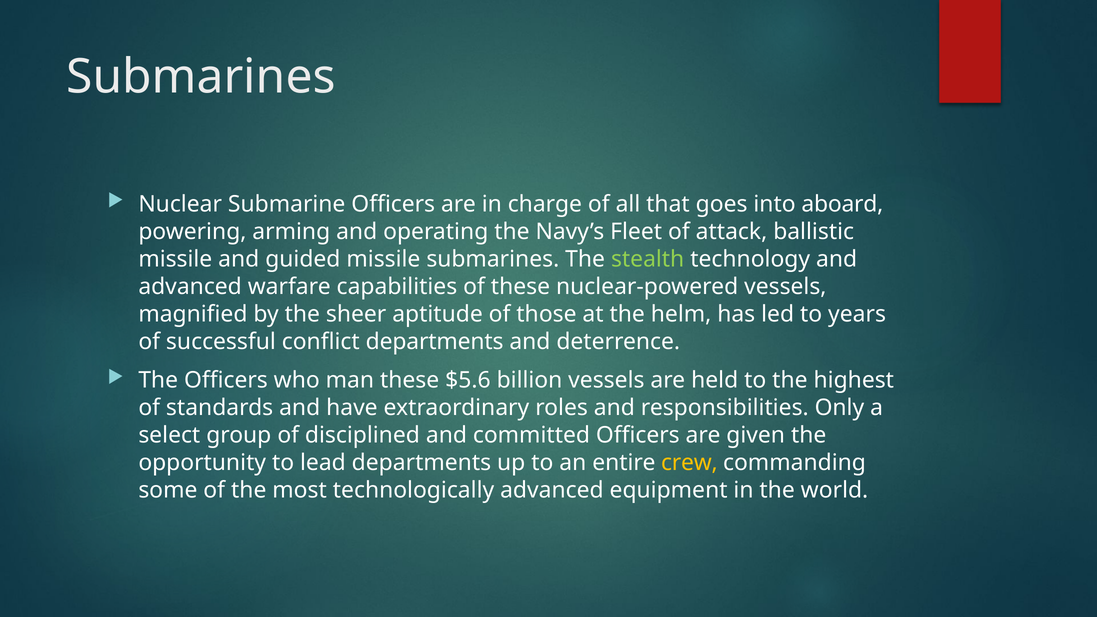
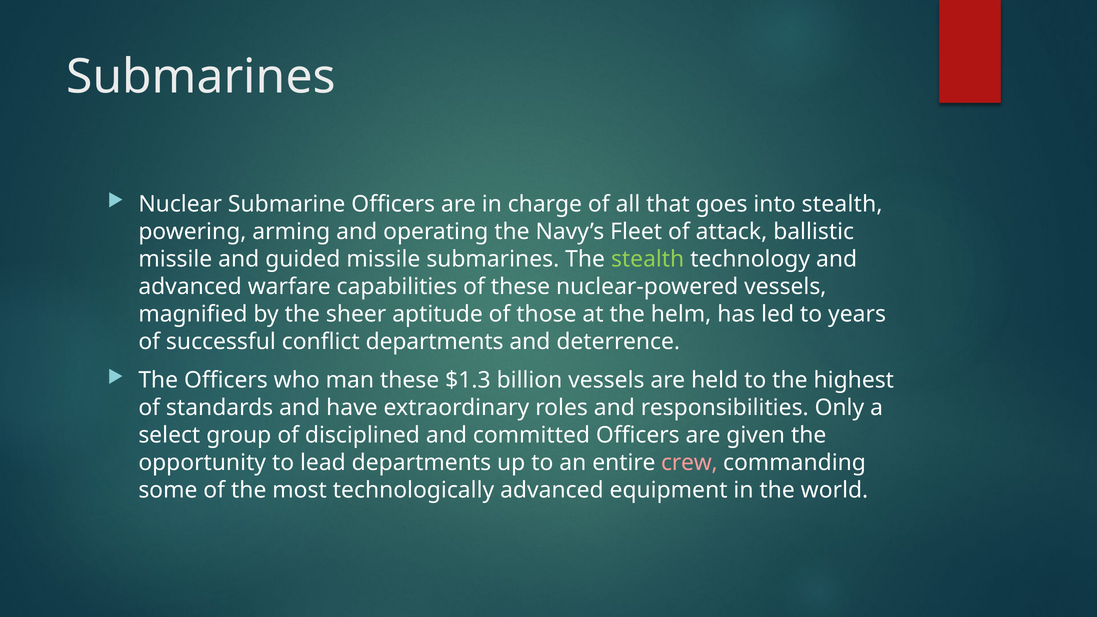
into aboard: aboard -> stealth
$5.6: $5.6 -> $1.3
crew colour: yellow -> pink
